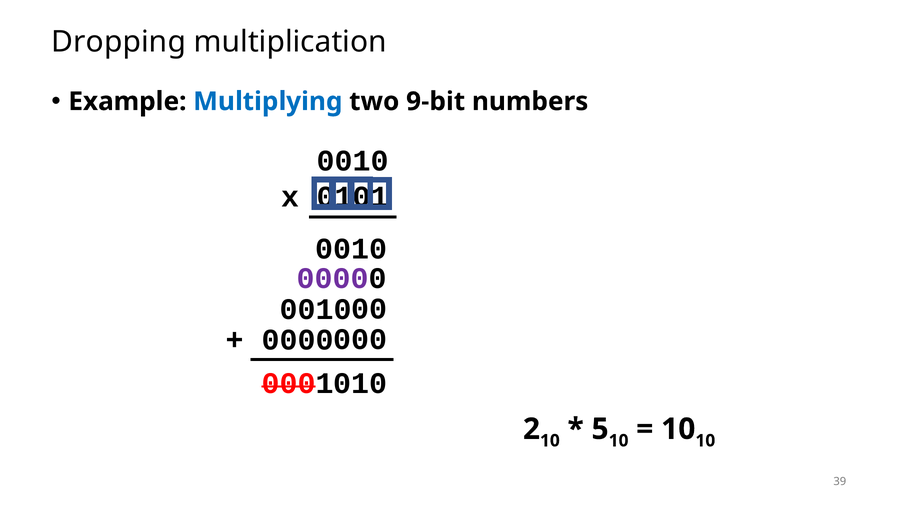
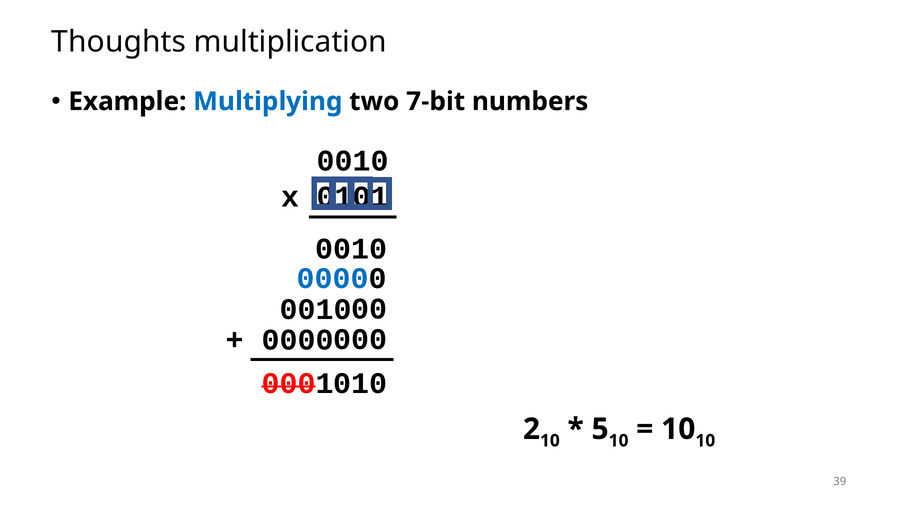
Dropping: Dropping -> Thoughts
9-bit: 9-bit -> 7-bit
0000 at (333, 279) colour: purple -> blue
